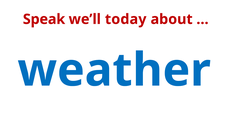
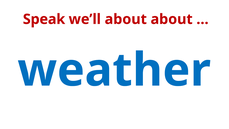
we’ll today: today -> about
